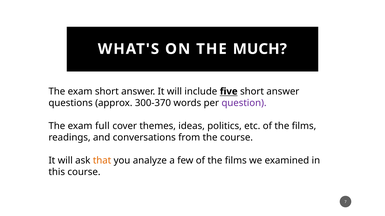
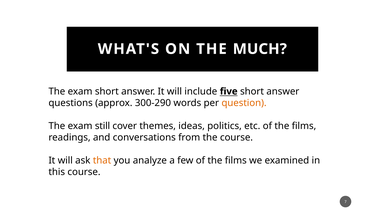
300-370: 300-370 -> 300-290
question colour: purple -> orange
full: full -> still
